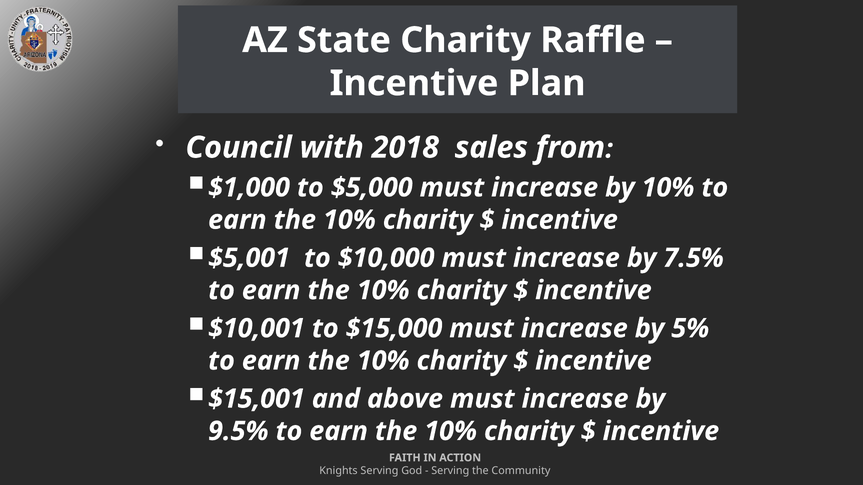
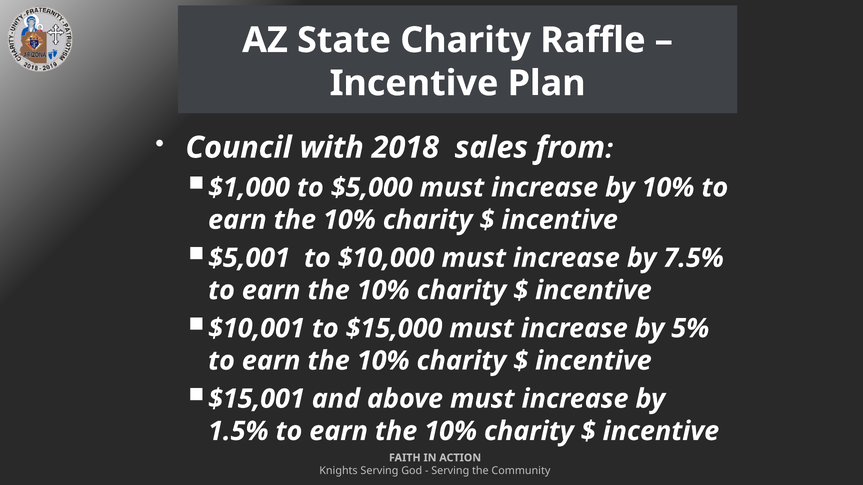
9.5%: 9.5% -> 1.5%
